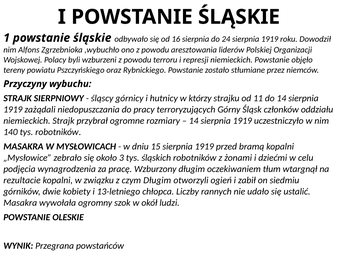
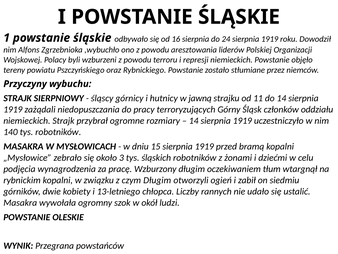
którzy: którzy -> jawną
rezultacie: rezultacie -> rybnickim
